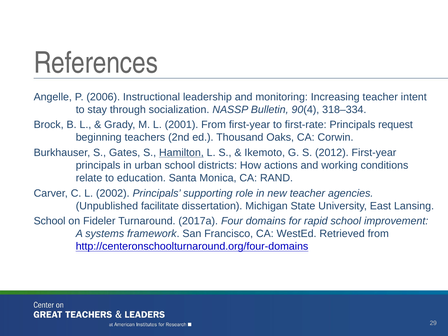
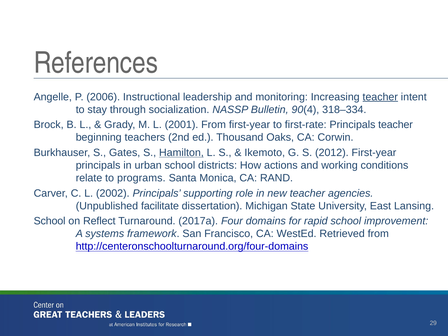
teacher at (380, 97) underline: none -> present
Principals request: request -> teacher
education: education -> programs
Fideler: Fideler -> Reflect
